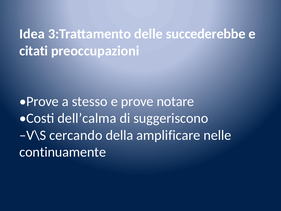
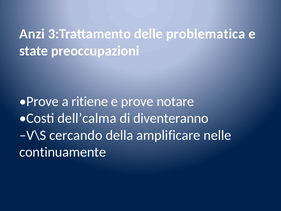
Idea: Idea -> Anzi
succederebbe: succederebbe -> problematica
citati: citati -> state
stesso: stesso -> ritiene
suggeriscono: suggeriscono -> diventeranno
